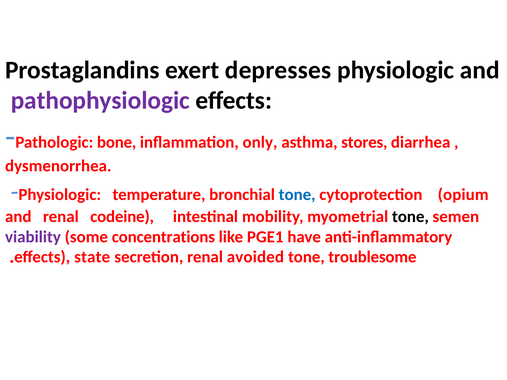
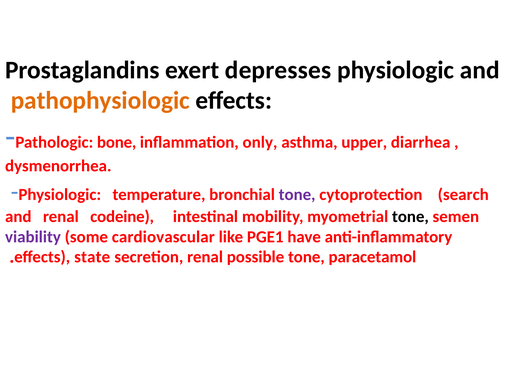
pathophysiologic colour: purple -> orange
stores: stores -> upper
tone at (297, 195) colour: blue -> purple
opium: opium -> search
concentrations: concentrations -> cardiovascular
avoided: avoided -> possible
troublesome: troublesome -> paracetamol
